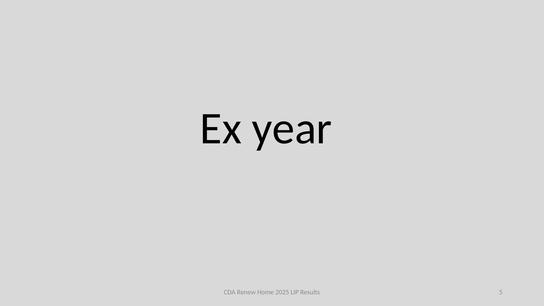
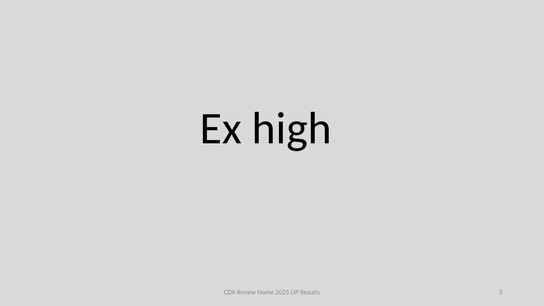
year: year -> high
